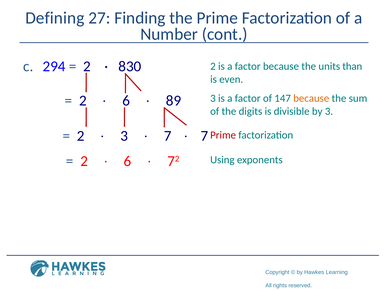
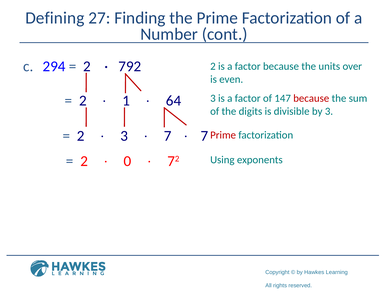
830: 830 -> 792
than: than -> over
because at (311, 98) colour: orange -> red
6 at (126, 101): 6 -> 1
89: 89 -> 64
6 at (128, 161): 6 -> 0
